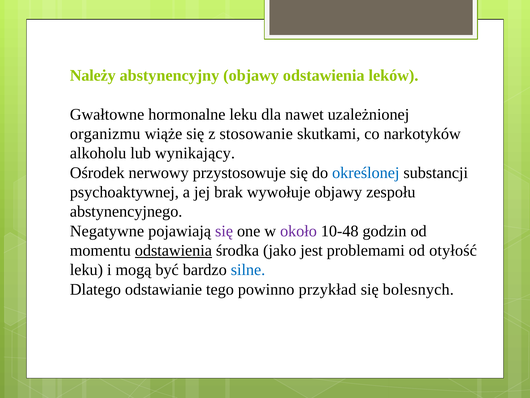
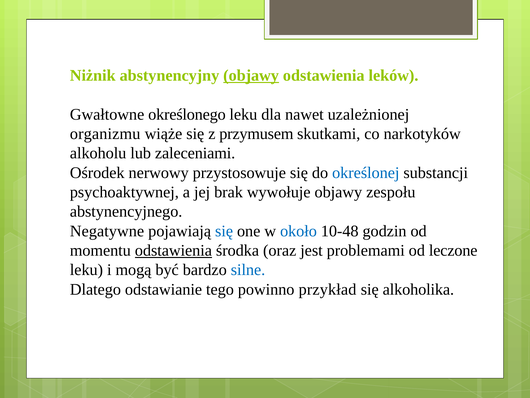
Należy: Należy -> Niżnik
objawy at (251, 75) underline: none -> present
hormonalne: hormonalne -> określonego
stosowanie: stosowanie -> przymusem
wynikający: wynikający -> zaleceniami
się at (224, 231) colour: purple -> blue
około colour: purple -> blue
jako: jako -> oraz
otyłość: otyłość -> leczone
bolesnych: bolesnych -> alkoholika
